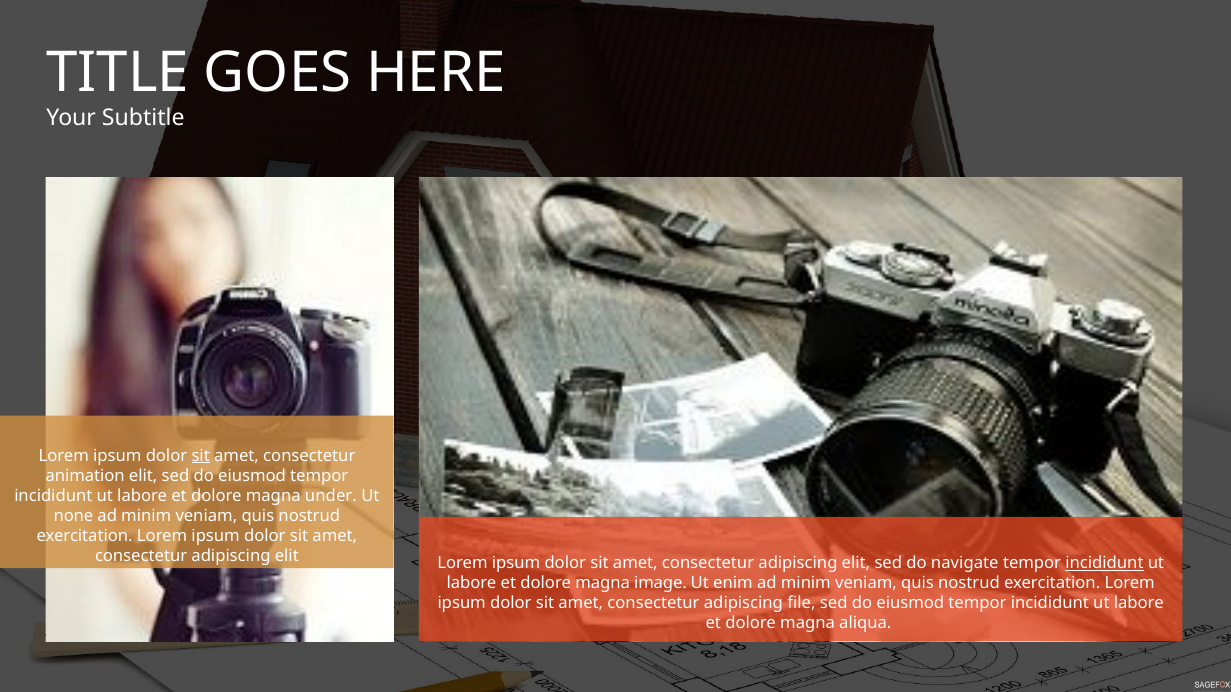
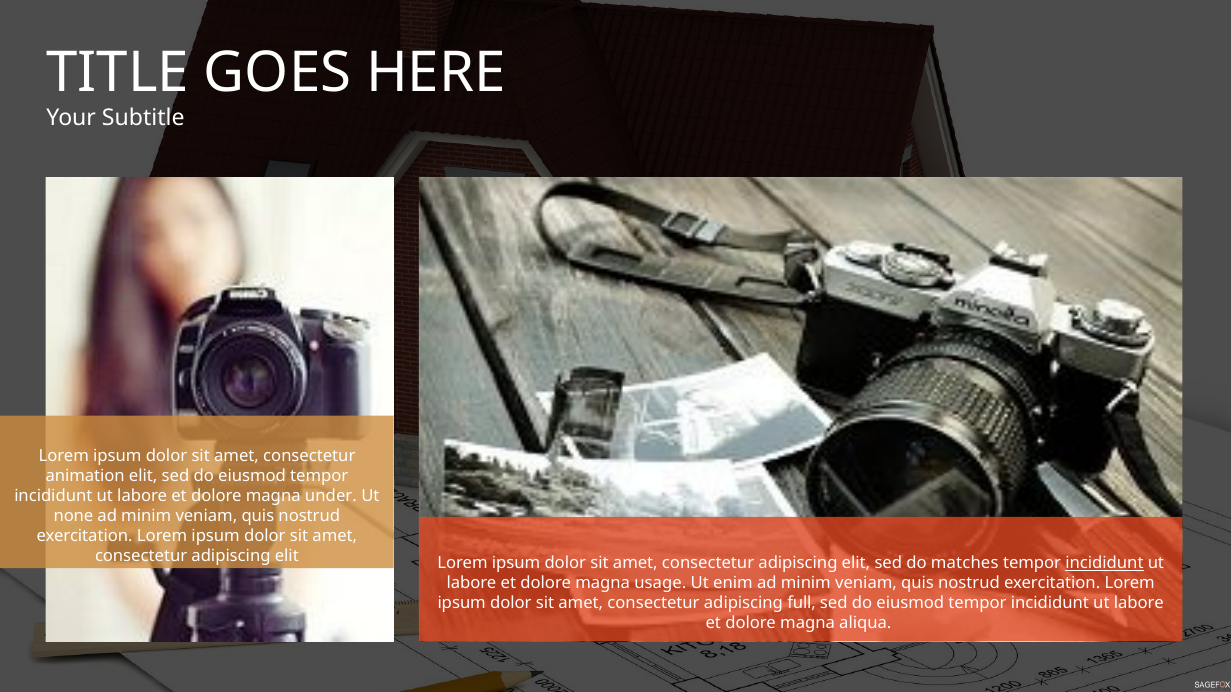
sit at (201, 456) underline: present -> none
navigate: navigate -> matches
image: image -> usage
file: file -> full
